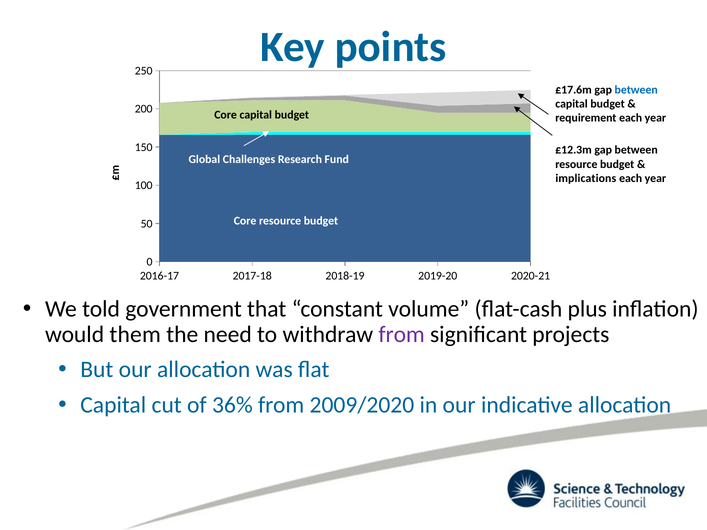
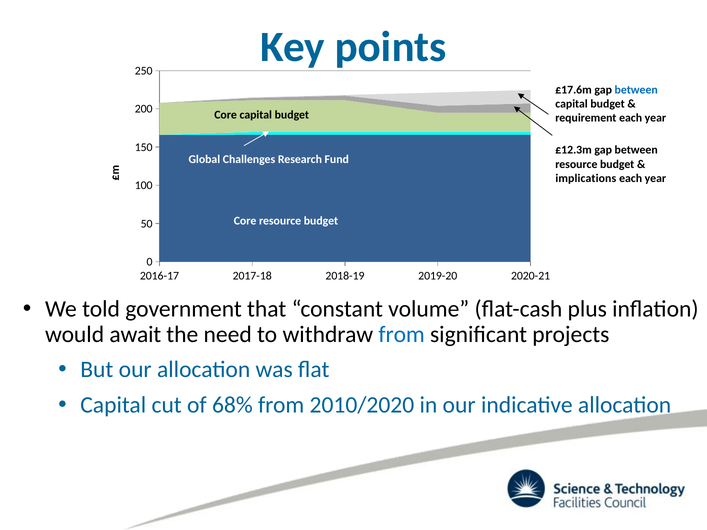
them: them -> await
from at (402, 334) colour: purple -> blue
36%: 36% -> 68%
2009/2020: 2009/2020 -> 2010/2020
